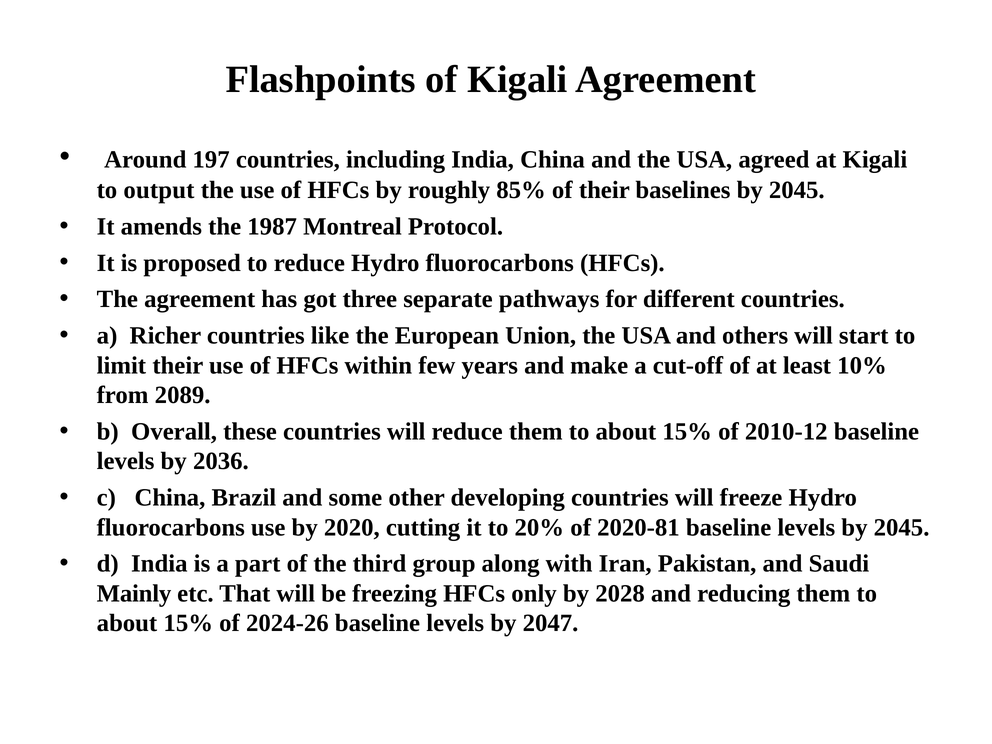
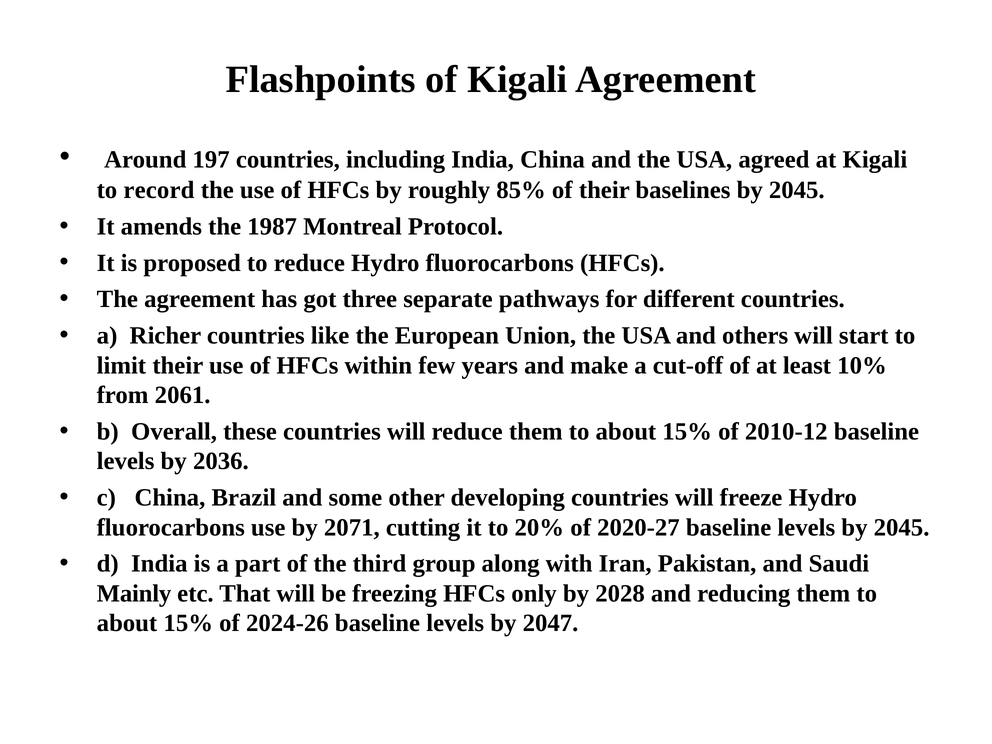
output: output -> record
2089: 2089 -> 2061
2020: 2020 -> 2071
2020-81: 2020-81 -> 2020-27
